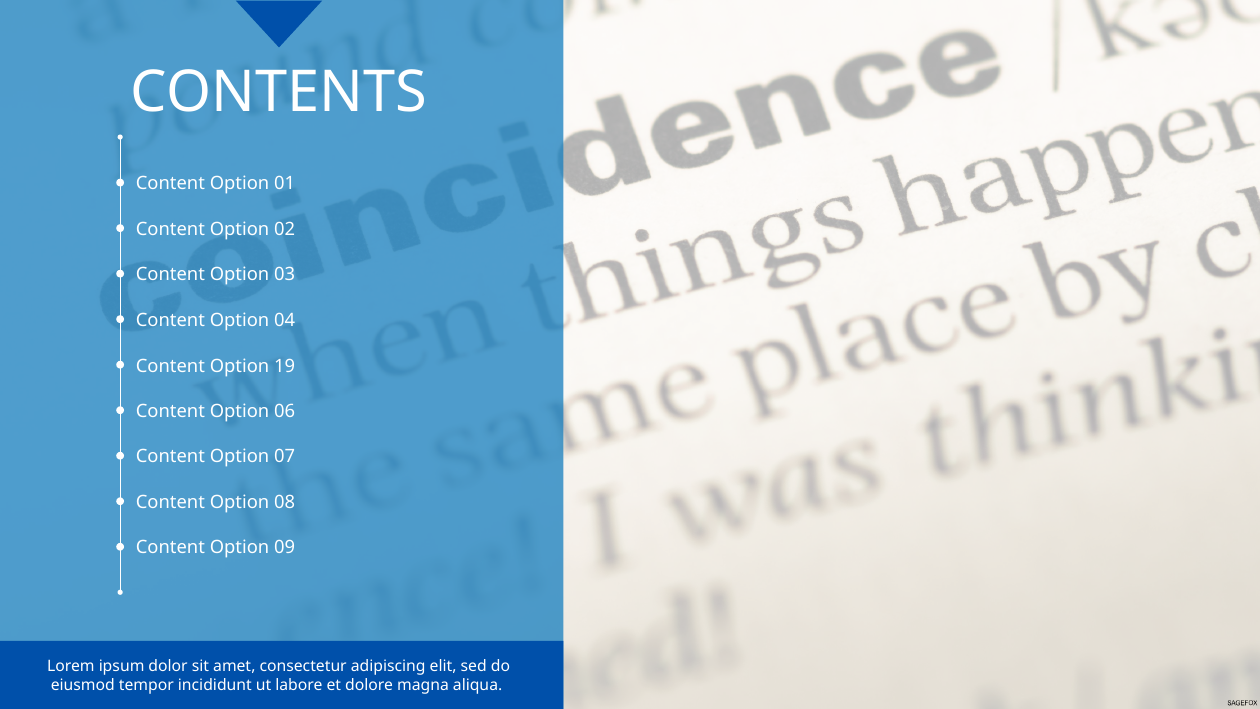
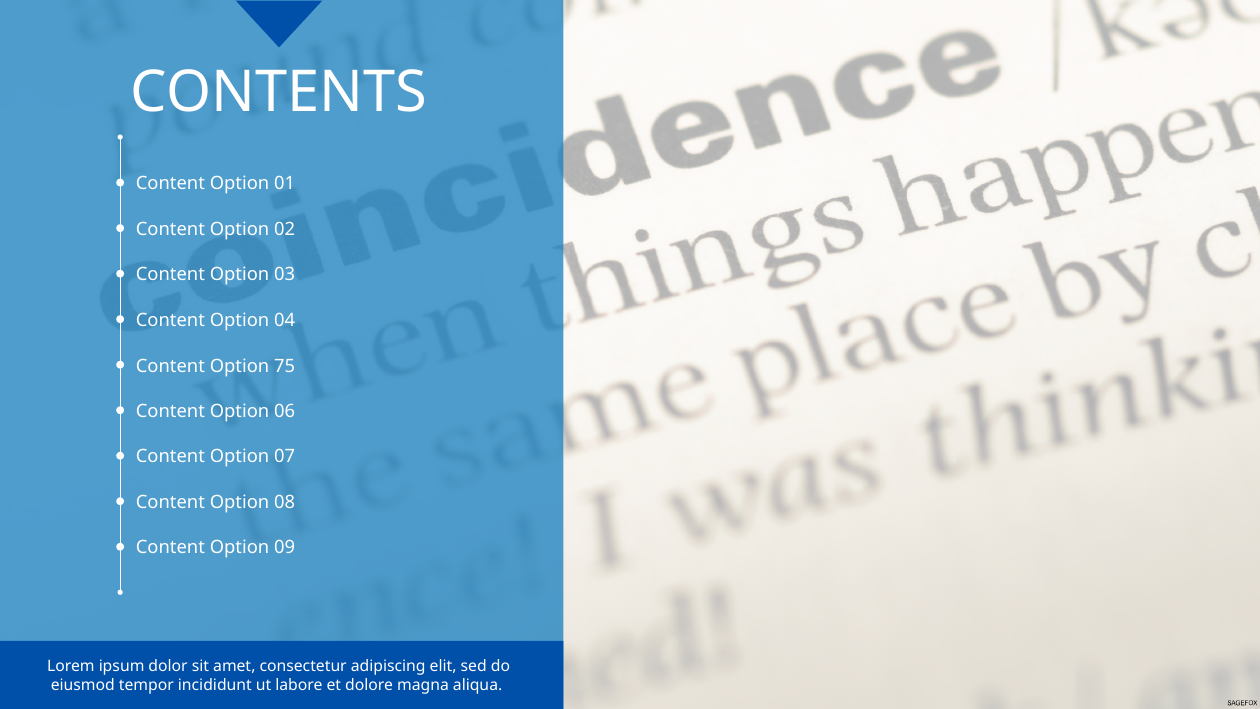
19: 19 -> 75
